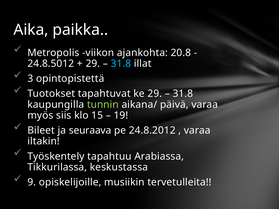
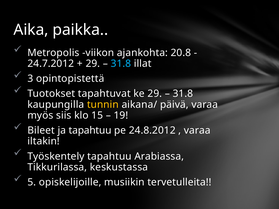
24.8.5012: 24.8.5012 -> 24.7.2012
tunnin colour: light green -> yellow
ja seuraava: seuraava -> tapahtuu
9: 9 -> 5
